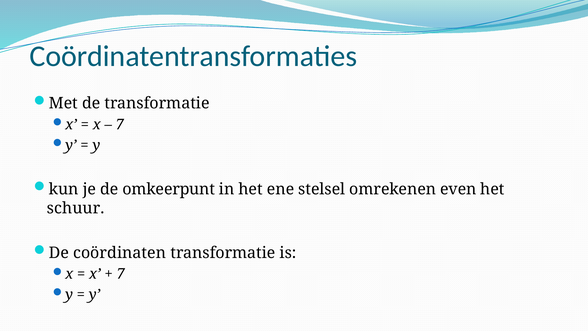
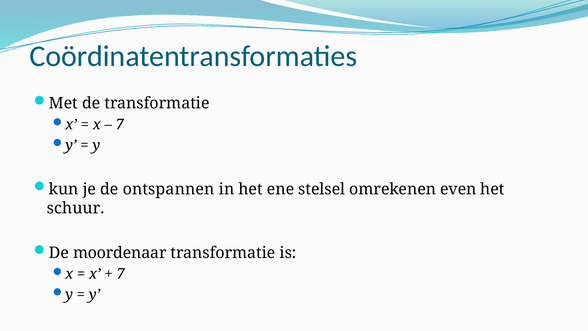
omkeerpunt: omkeerpunt -> ontspannen
coördinaten: coördinaten -> moordenaar
